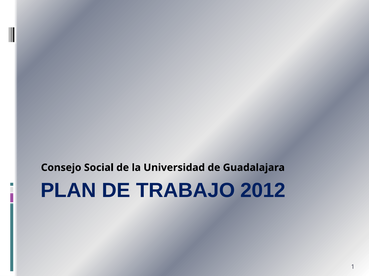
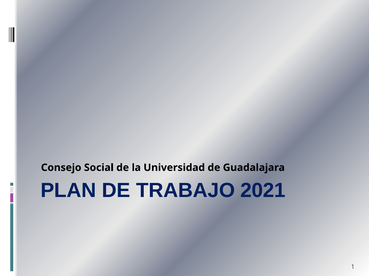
2012: 2012 -> 2021
